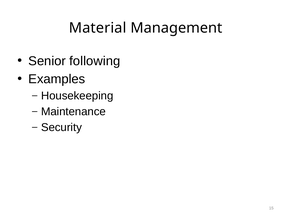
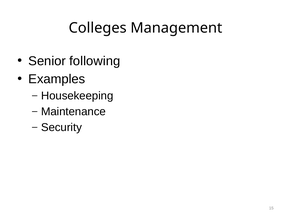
Material: Material -> Colleges
